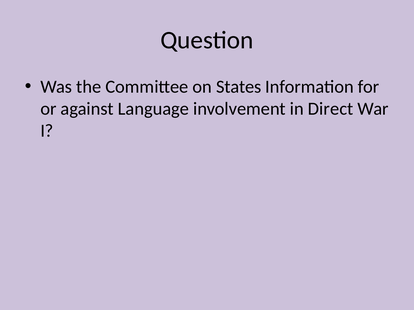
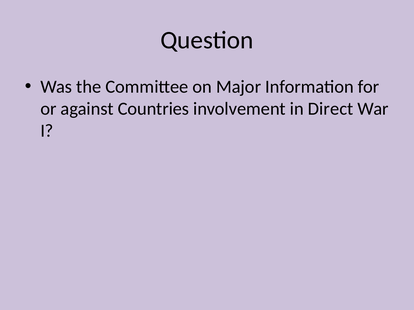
States: States -> Major
Language: Language -> Countries
